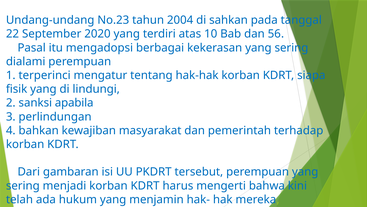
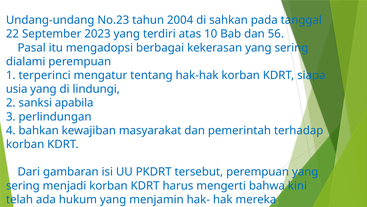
2020: 2020 -> 2023
fisik: fisik -> usia
